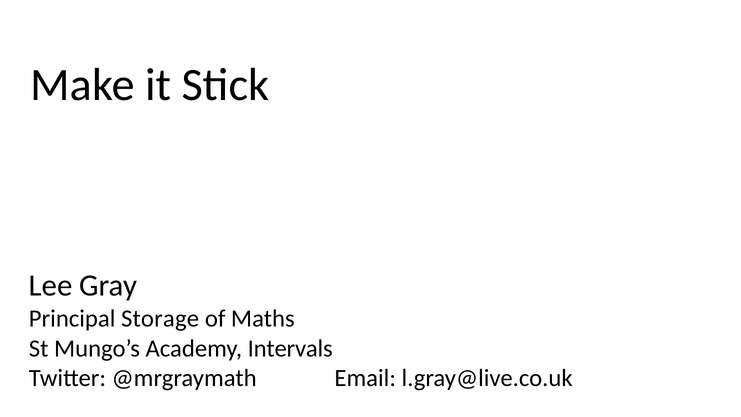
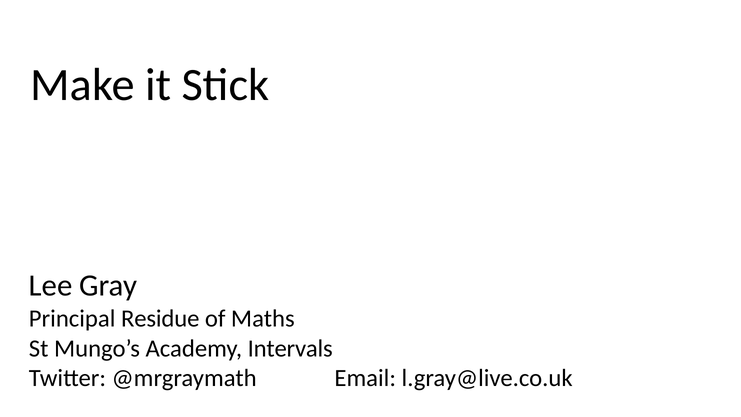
Storage: Storage -> Residue
